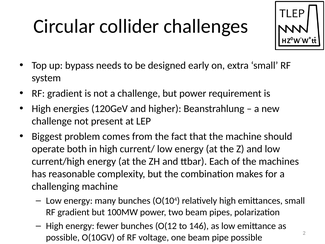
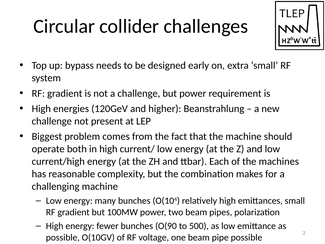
O(12: O(12 -> O(90
146: 146 -> 500
